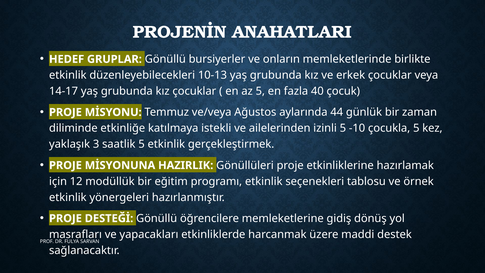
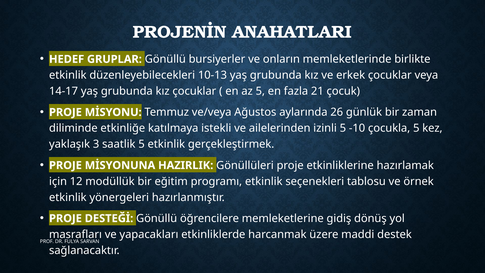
40: 40 -> 21
44: 44 -> 26
